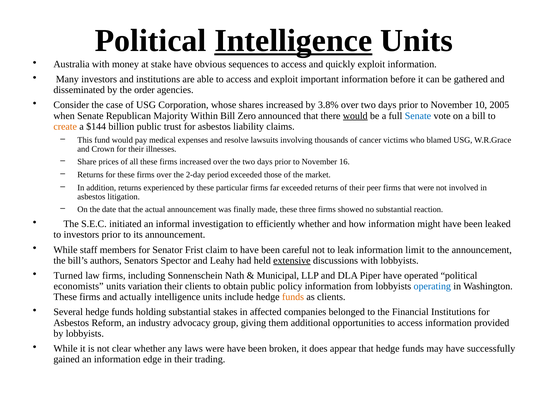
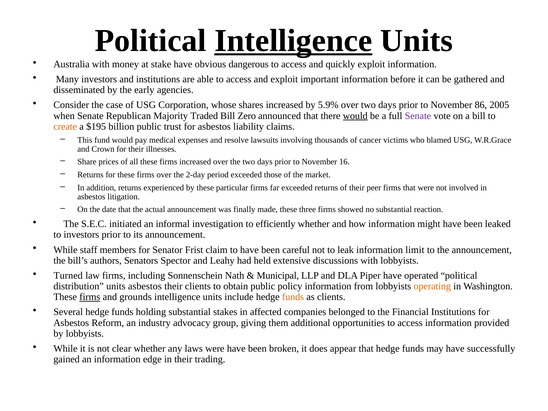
sequences: sequences -> dangerous
order: order -> early
3.8%: 3.8% -> 5.9%
10: 10 -> 86
Within: Within -> Traded
Senate at (418, 116) colour: blue -> purple
$144: $144 -> $195
extensive underline: present -> none
economists: economists -> distribution
units variation: variation -> asbestos
operating colour: blue -> orange
firms at (90, 297) underline: none -> present
actually: actually -> grounds
